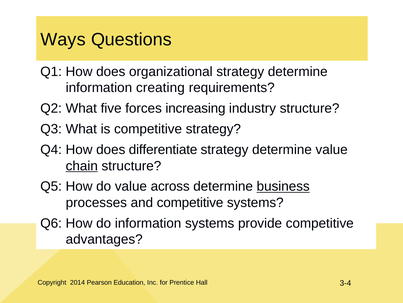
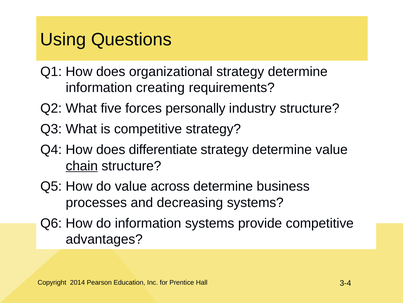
Ways: Ways -> Using
increasing: increasing -> personally
business underline: present -> none
and competitive: competitive -> decreasing
